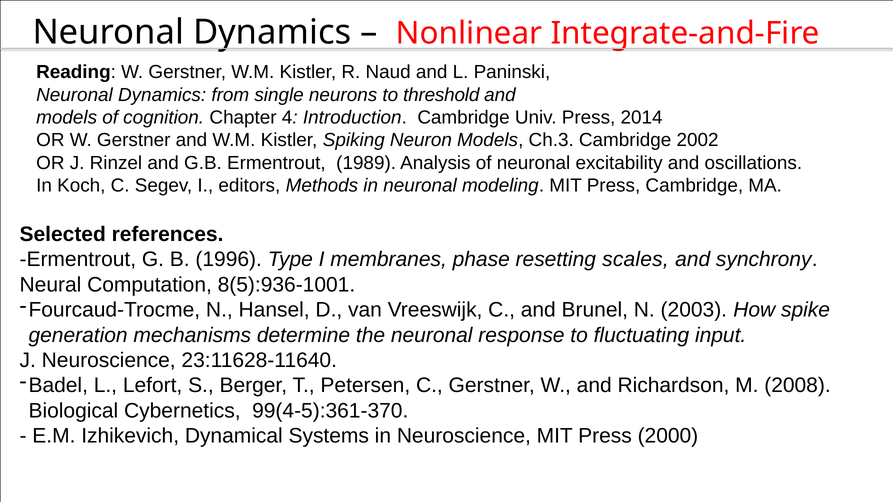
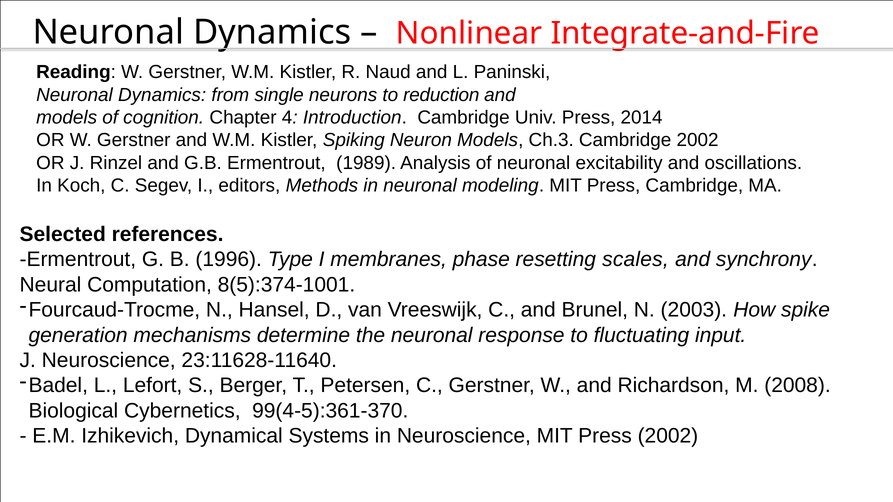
threshold: threshold -> reduction
8(5):936-1001: 8(5):936-1001 -> 8(5):374-1001
Press 2000: 2000 -> 2002
